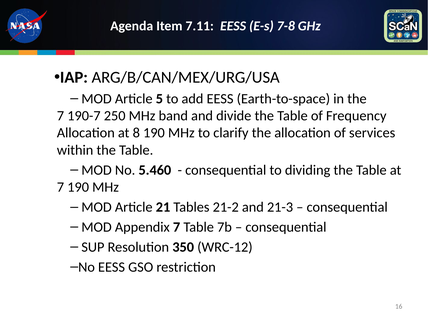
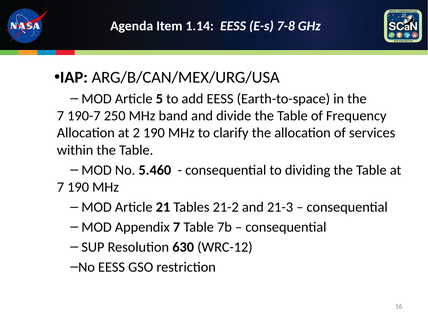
7.11: 7.11 -> 1.14
8: 8 -> 2
350: 350 -> 630
